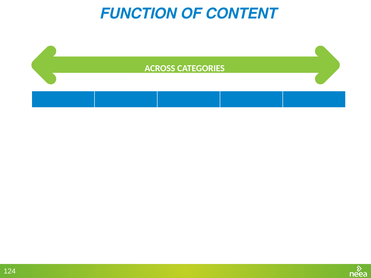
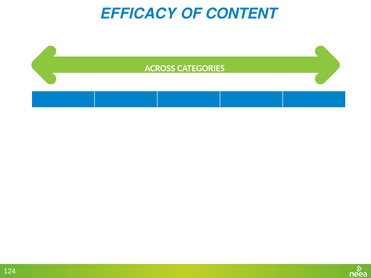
FUNCTION: FUNCTION -> EFFICACY
